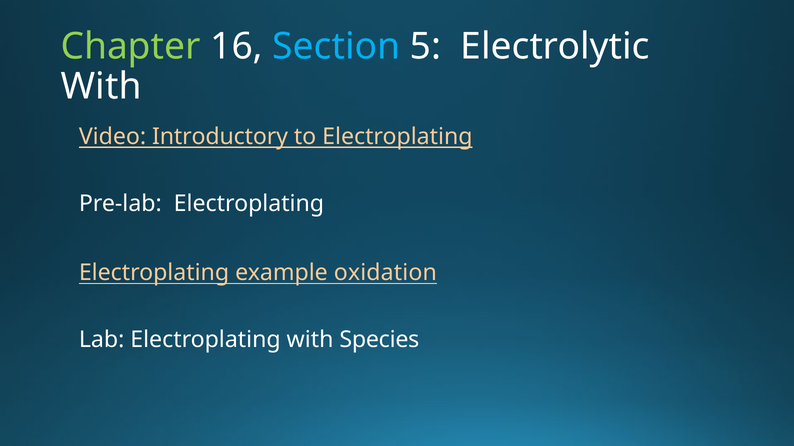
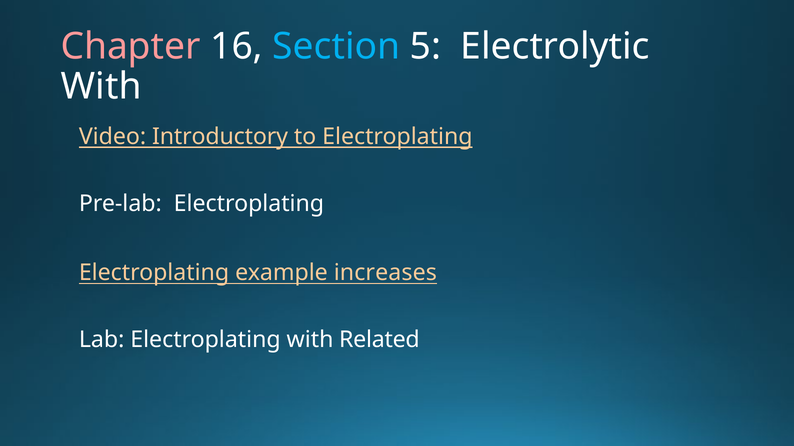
Chapter colour: light green -> pink
oxidation: oxidation -> increases
Species: Species -> Related
